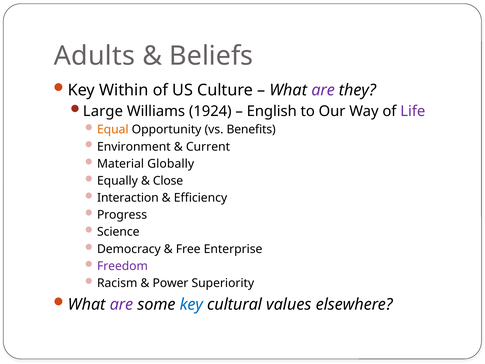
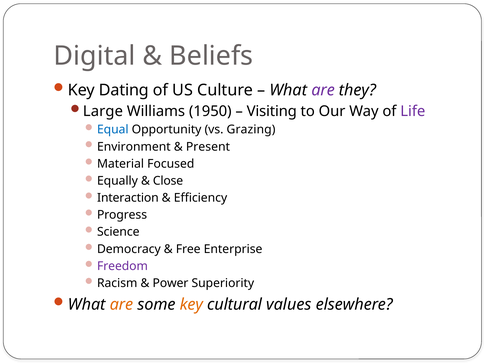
Adults: Adults -> Digital
Within: Within -> Dating
1924: 1924 -> 1950
English: English -> Visiting
Equal colour: orange -> blue
Benefits: Benefits -> Grazing
Current: Current -> Present
Globally: Globally -> Focused
are at (122, 304) colour: purple -> orange
key at (191, 304) colour: blue -> orange
